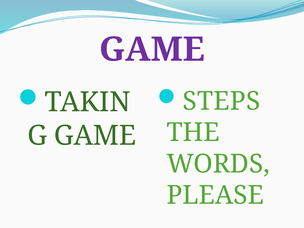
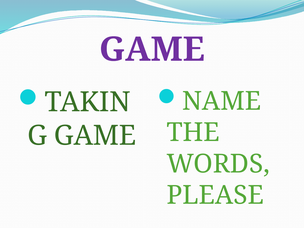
STEPS: STEPS -> NAME
